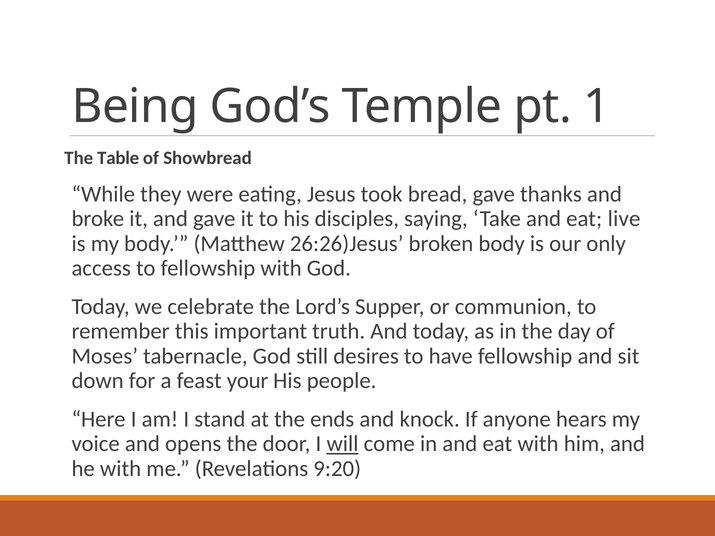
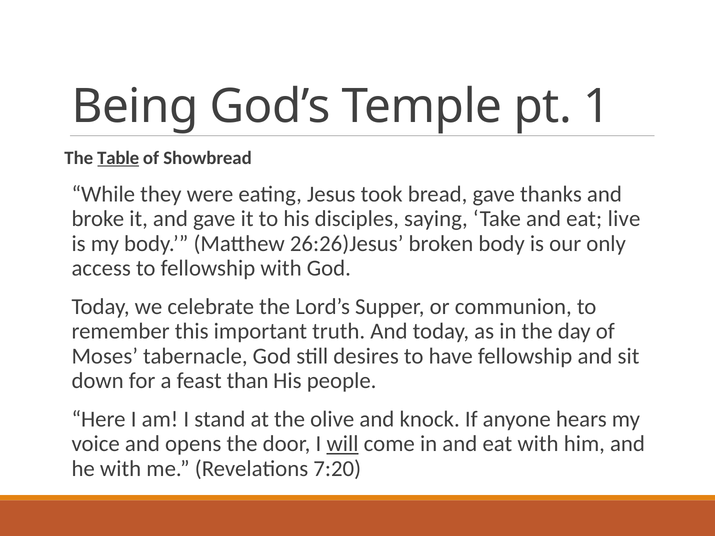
Table underline: none -> present
your: your -> than
ends: ends -> olive
9:20: 9:20 -> 7:20
